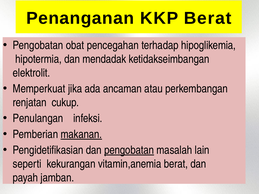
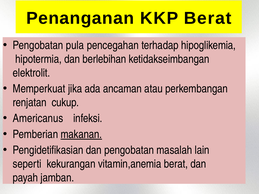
obat: obat -> pula
mendadak: mendadak -> berlebihan
Penulangan: Penulangan -> Americanus
pengobatan at (129, 150) underline: present -> none
